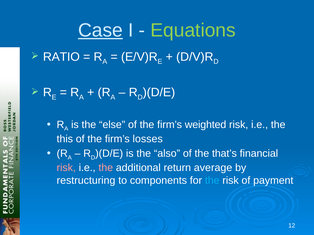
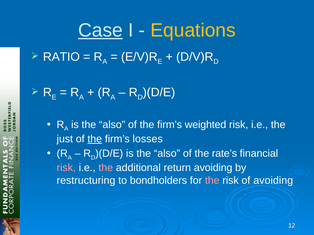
Equations colour: light green -> yellow
else at (112, 125): else -> also
this: this -> just
the at (95, 139) underline: none -> present
that’s: that’s -> rate’s
return average: average -> avoiding
components: components -> bondholders
the at (212, 181) colour: light blue -> pink
of payment: payment -> avoiding
